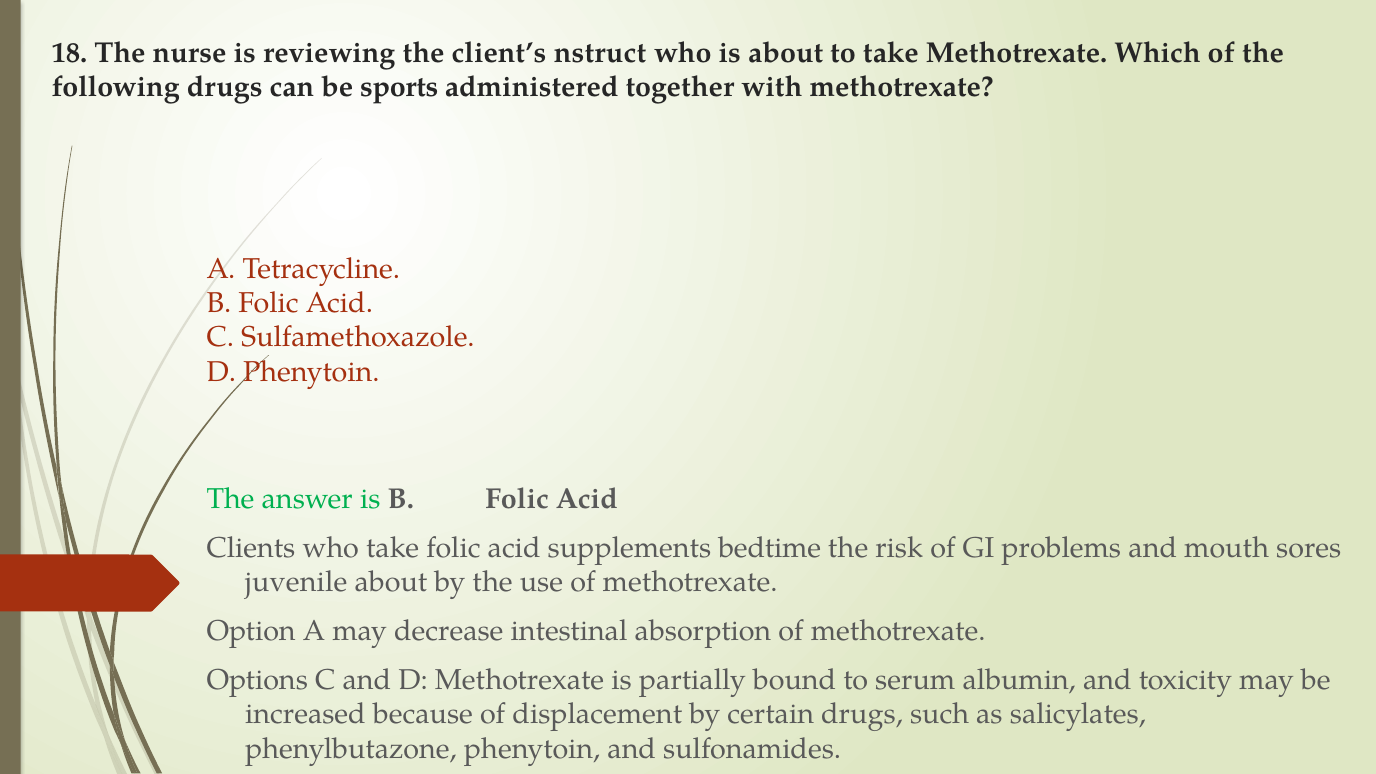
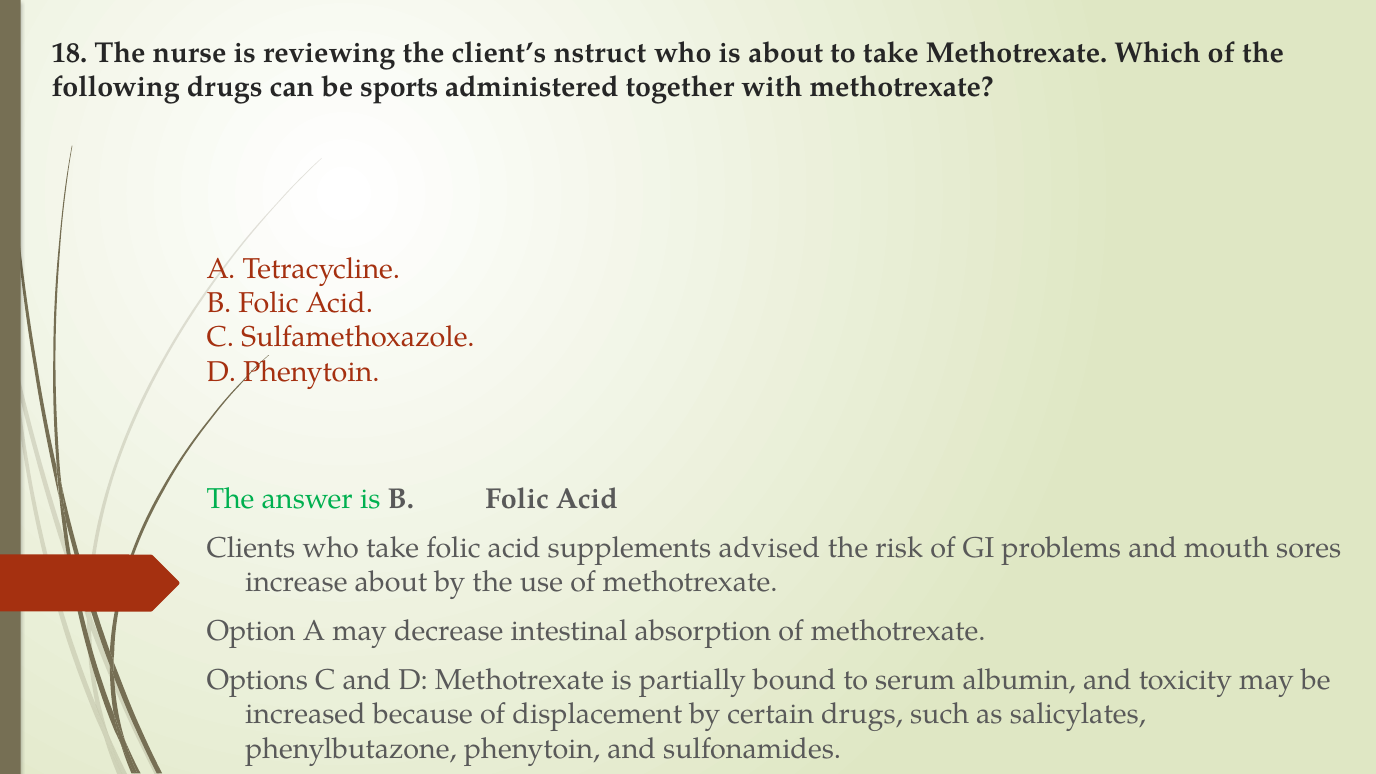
bedtime: bedtime -> advised
juvenile: juvenile -> increase
